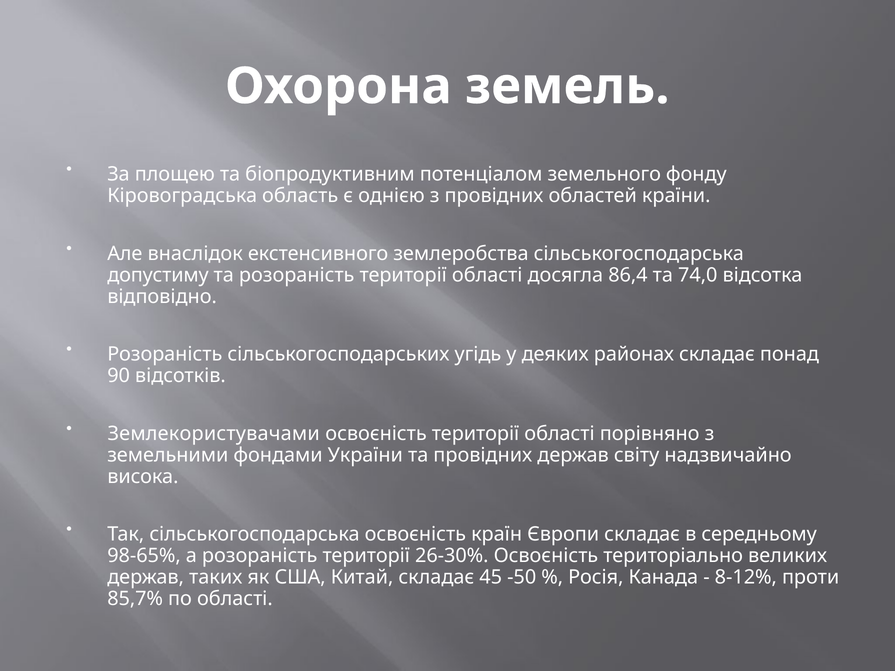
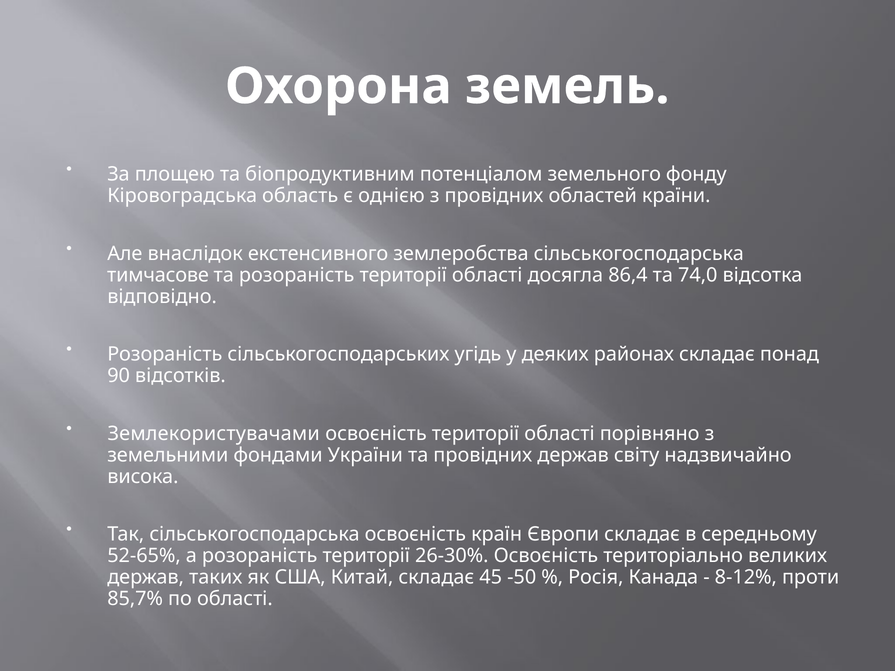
допустиму: допустиму -> тимчасове
98-65%: 98-65% -> 52-65%
